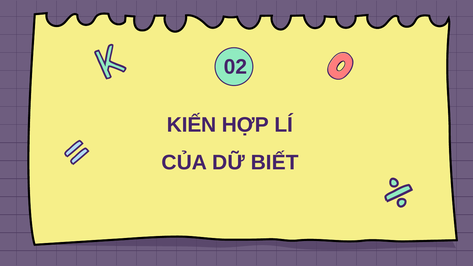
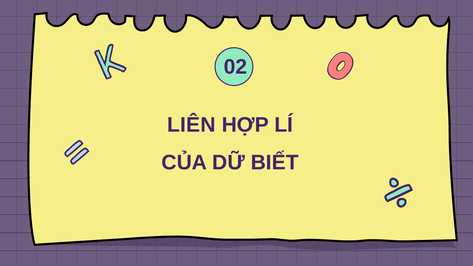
KIẾN: KIẾN -> LIÊN
